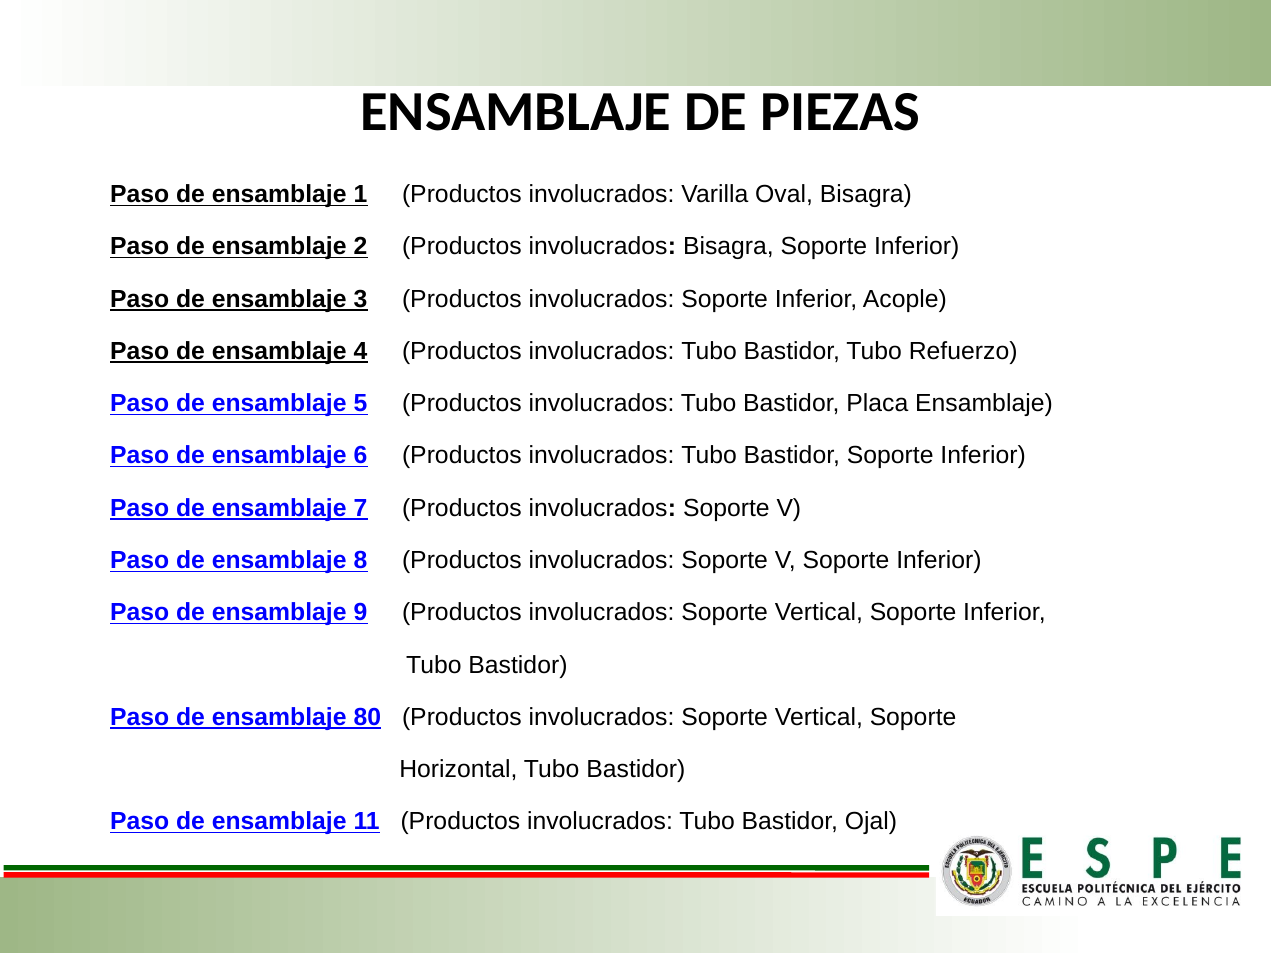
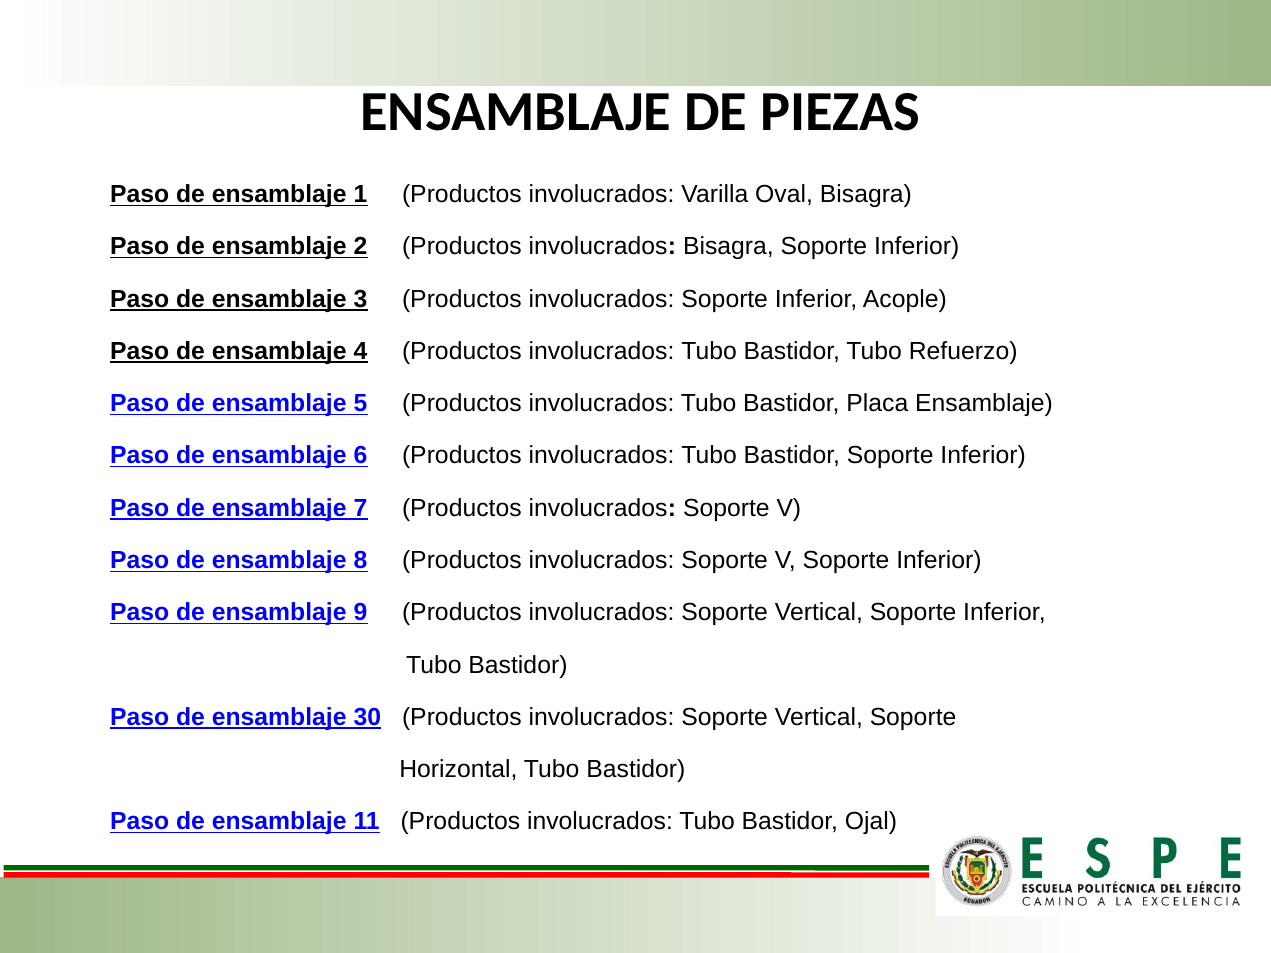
80: 80 -> 30
